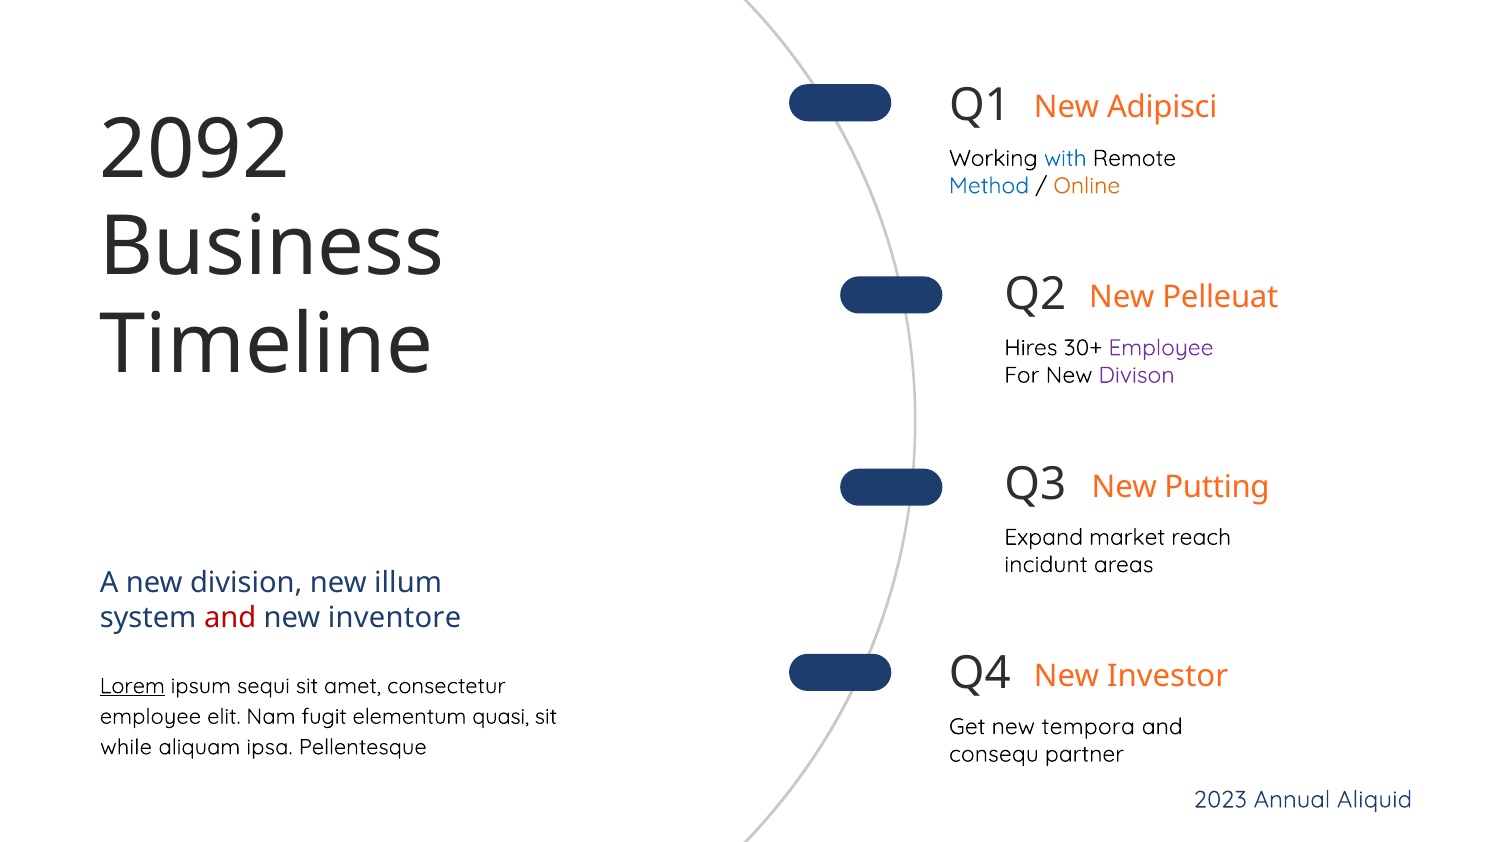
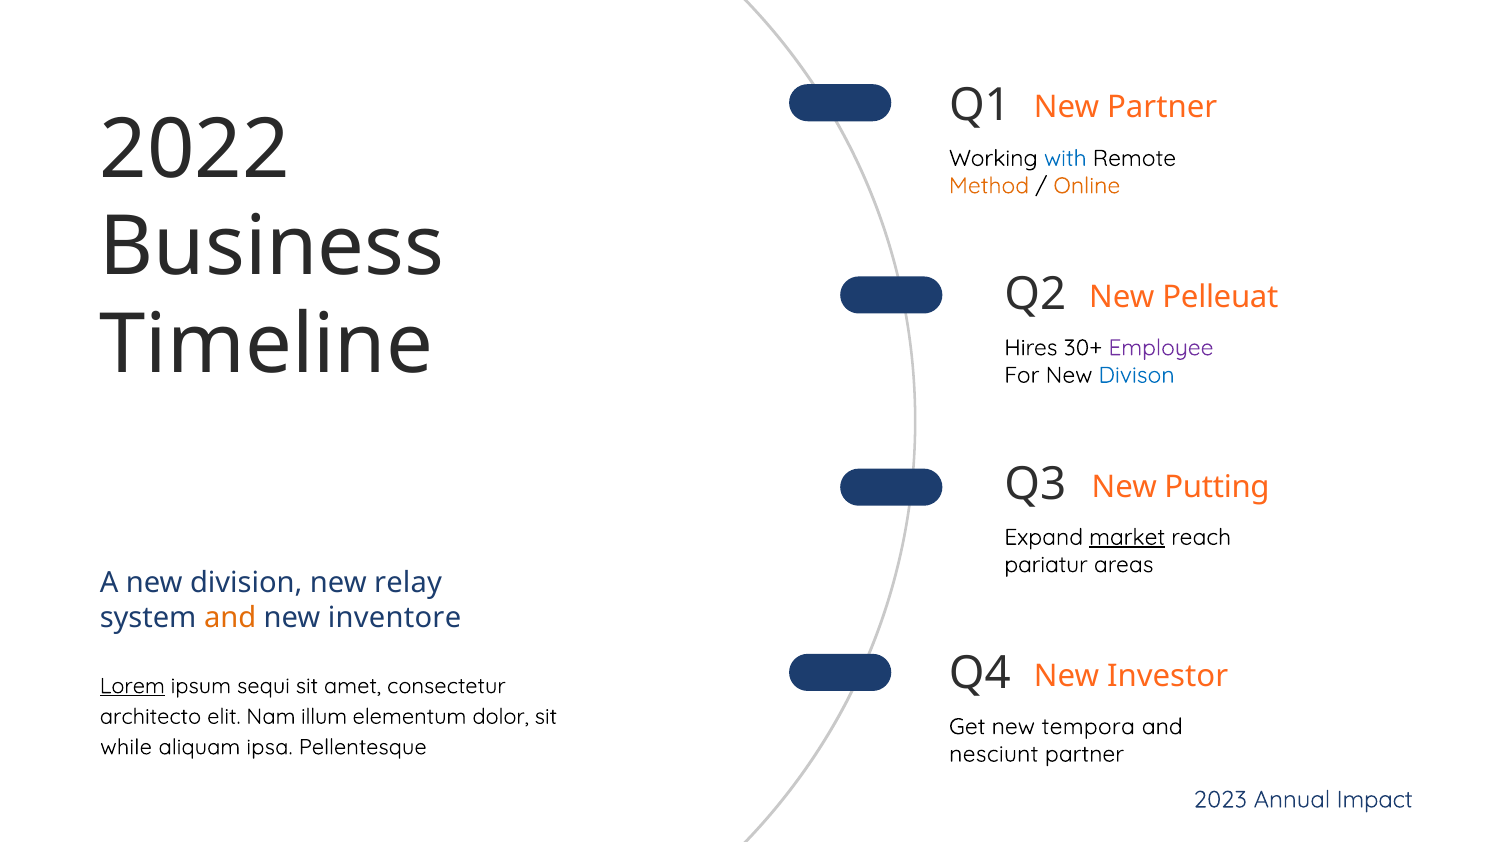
New Adipisci: Adipisci -> Partner
2092: 2092 -> 2022
Method colour: blue -> orange
Divison colour: purple -> blue
market underline: none -> present
incidunt: incidunt -> pariatur
illum: illum -> relay
and at (230, 618) colour: red -> orange
employee at (150, 717): employee -> architecto
fugit: fugit -> illum
quasi: quasi -> dolor
consequ: consequ -> nesciunt
Aliquid: Aliquid -> Impact
